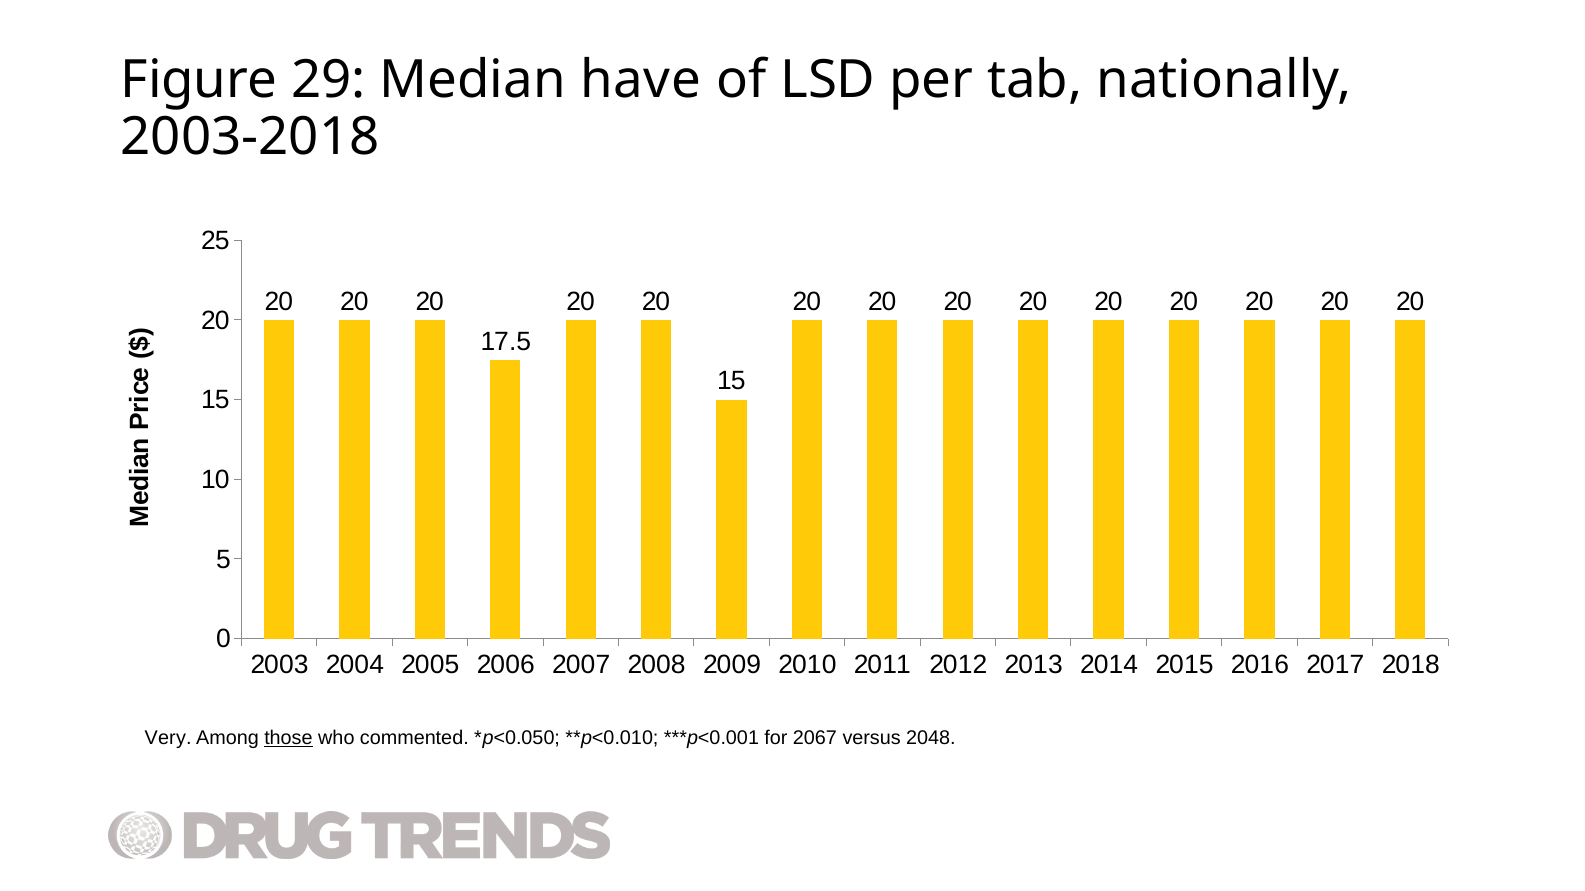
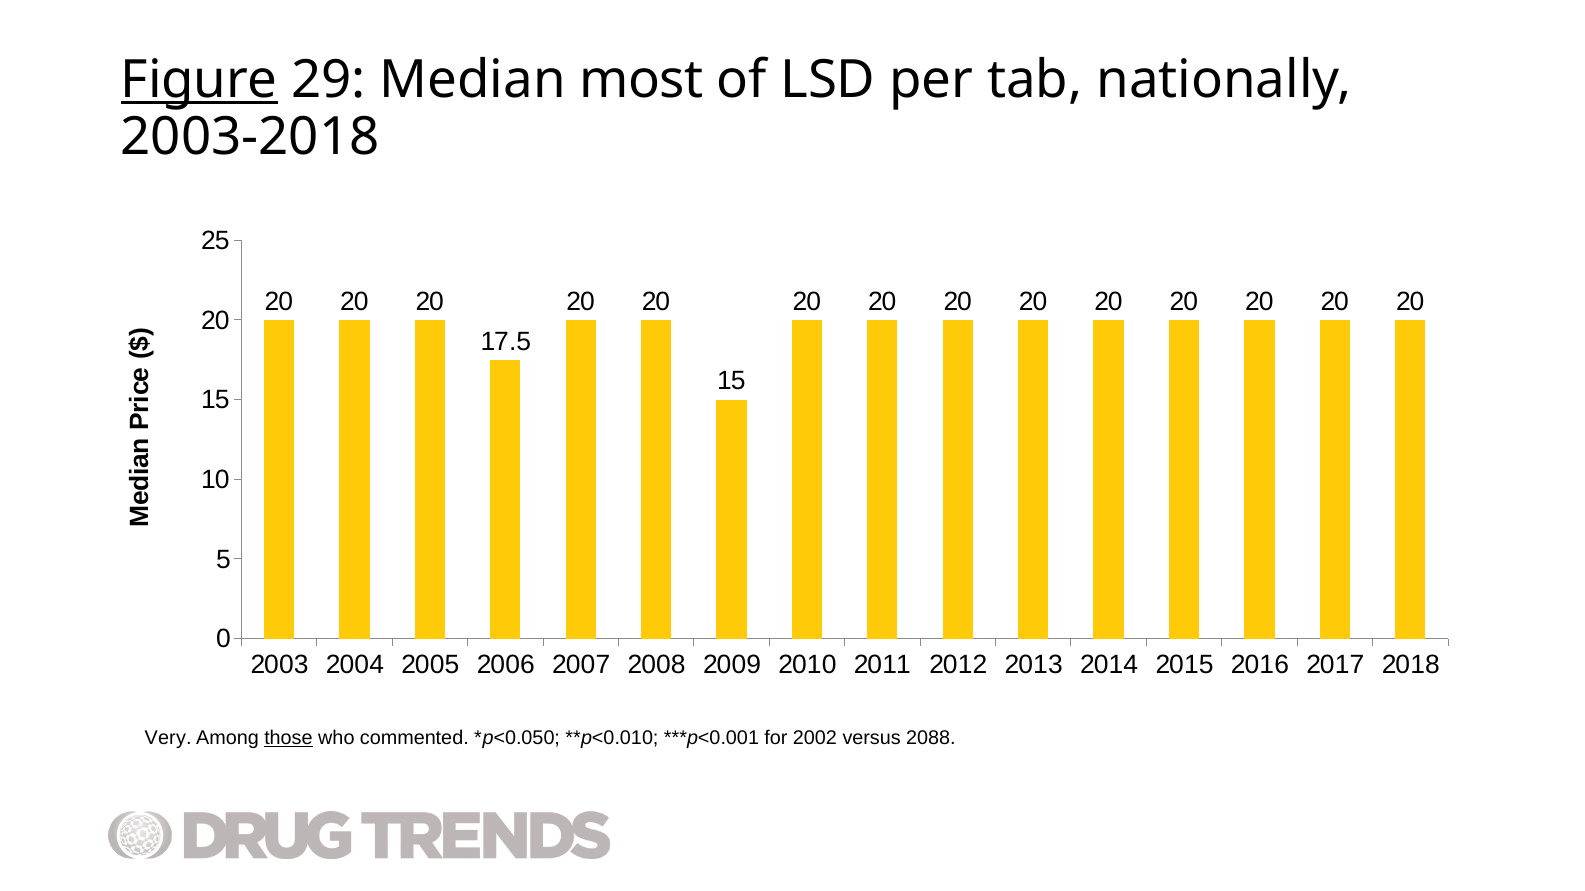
Figure underline: none -> present
have: have -> most
2067: 2067 -> 2002
2048: 2048 -> 2088
